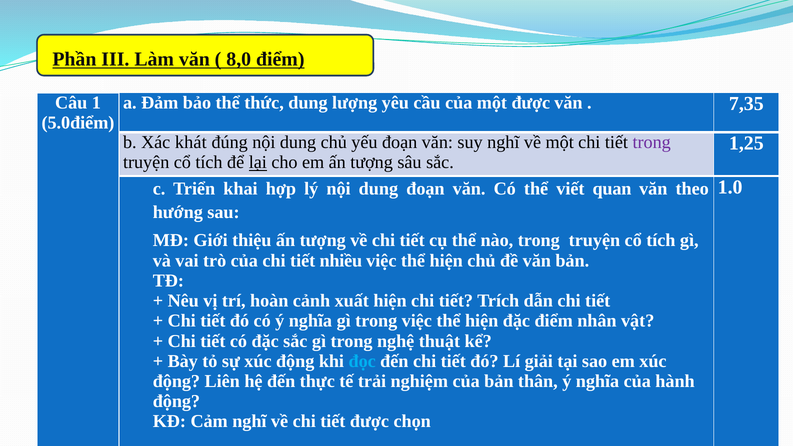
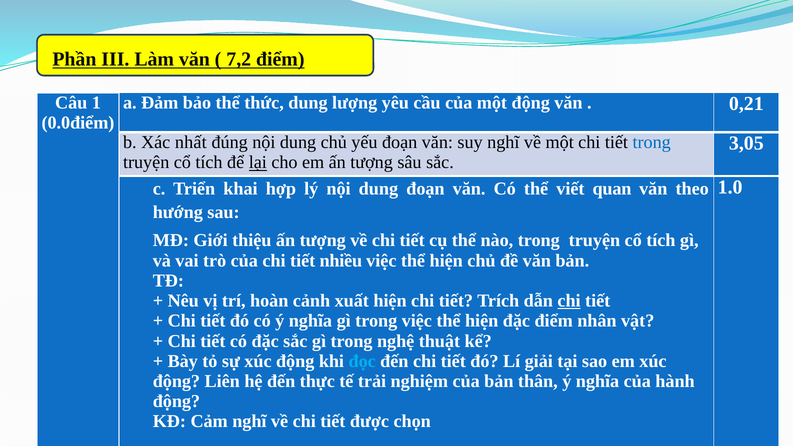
8,0: 8,0 -> 7,2
một được: được -> động
7,35: 7,35 -> 0,21
5.0điểm: 5.0điểm -> 0.0điểm
khát: khát -> nhất
trong at (652, 142) colour: purple -> blue
1,25: 1,25 -> 3,05
chi at (569, 301) underline: none -> present
